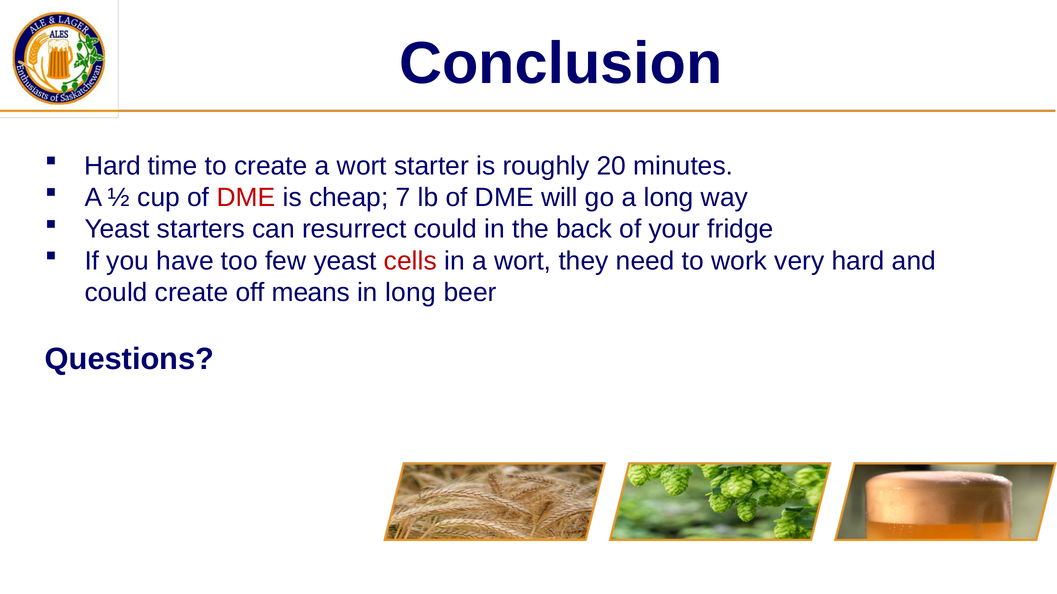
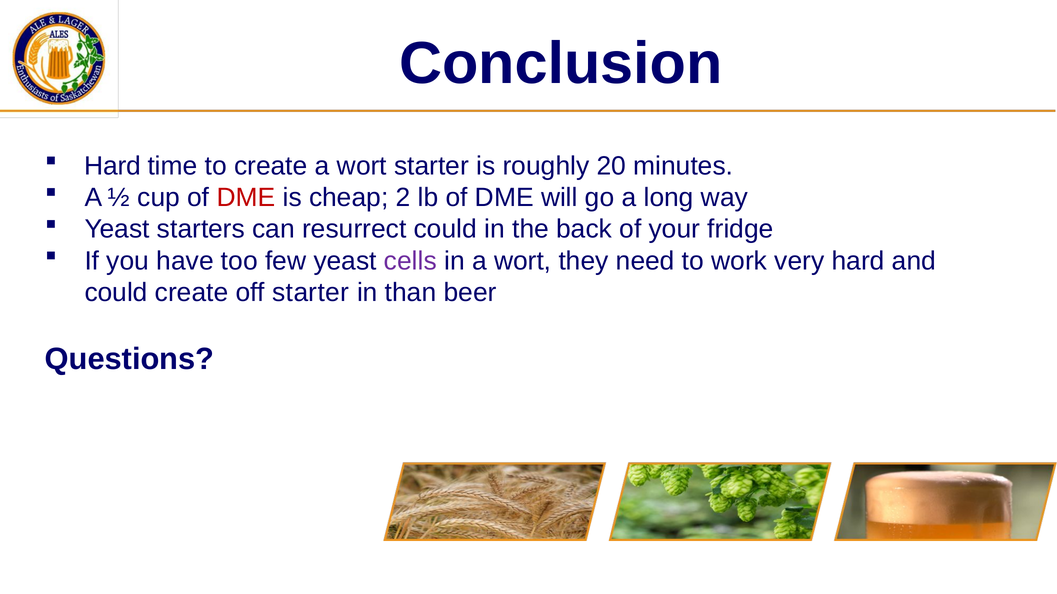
7: 7 -> 2
cells colour: red -> purple
off means: means -> starter
in long: long -> than
